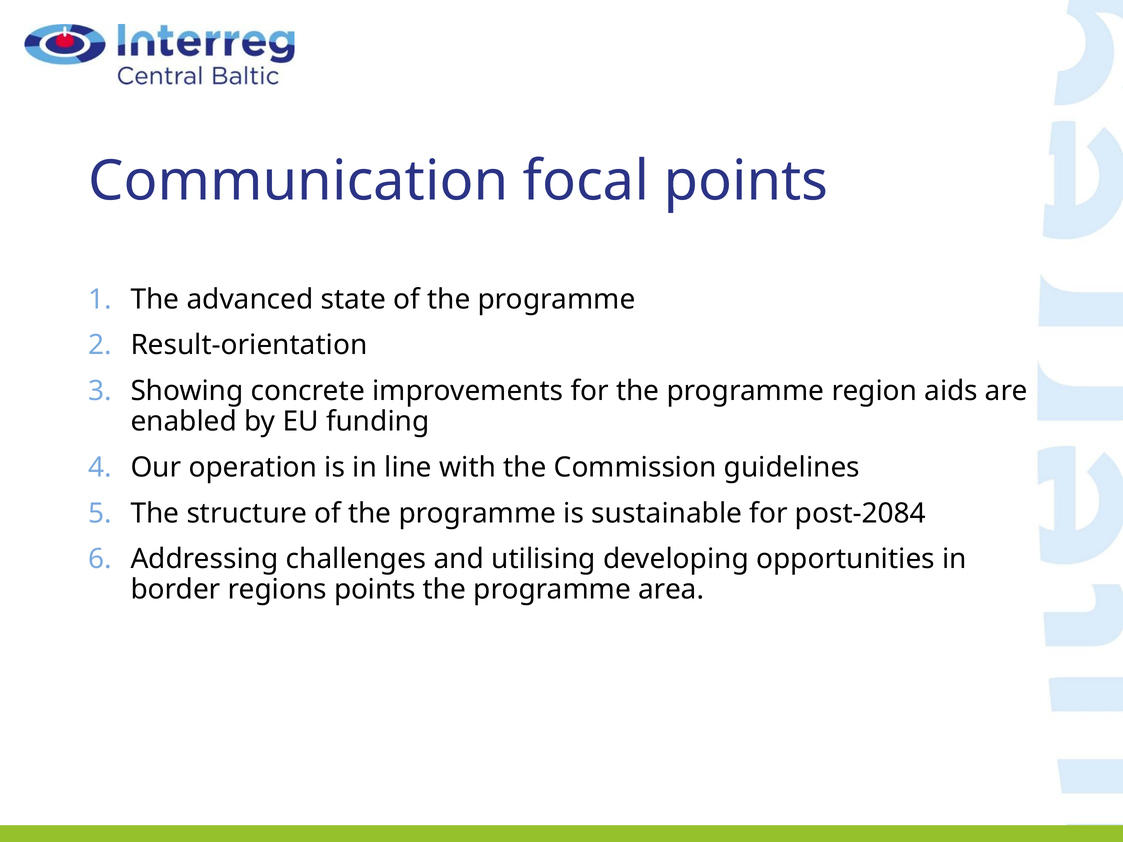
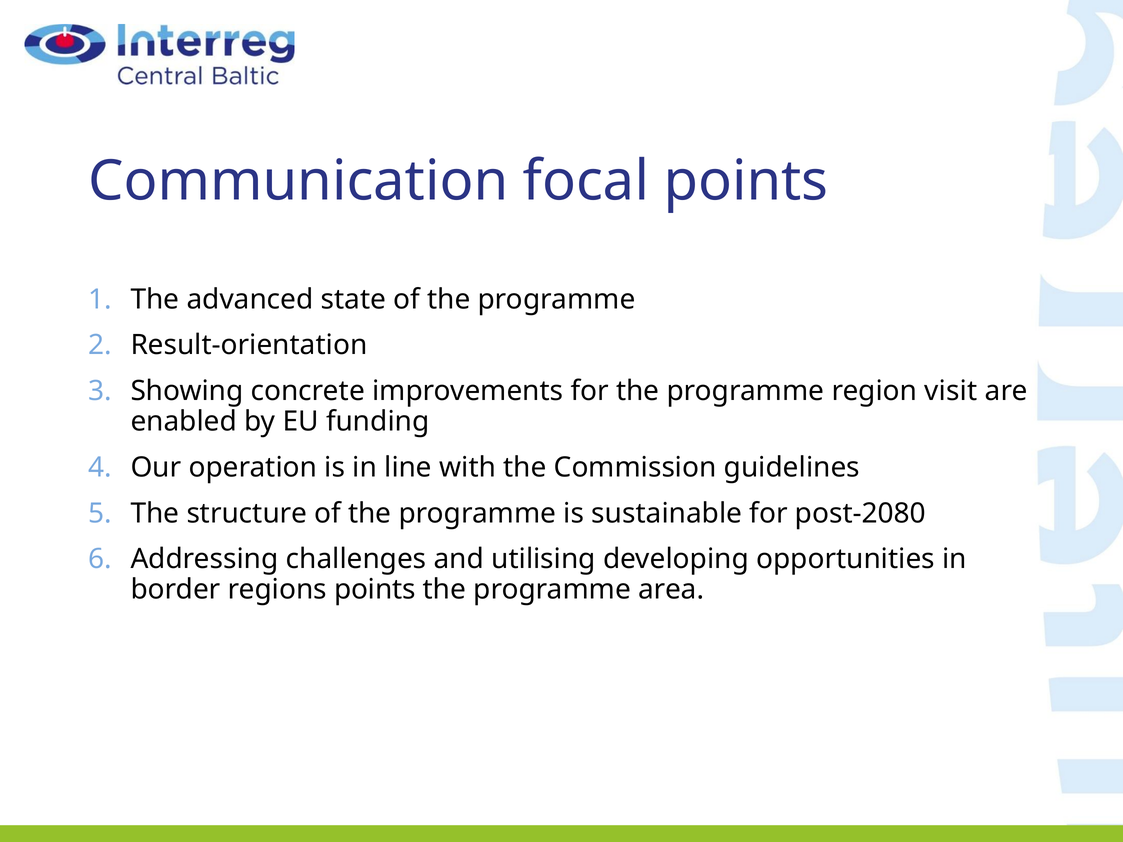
aids: aids -> visit
post-2084: post-2084 -> post-2080
